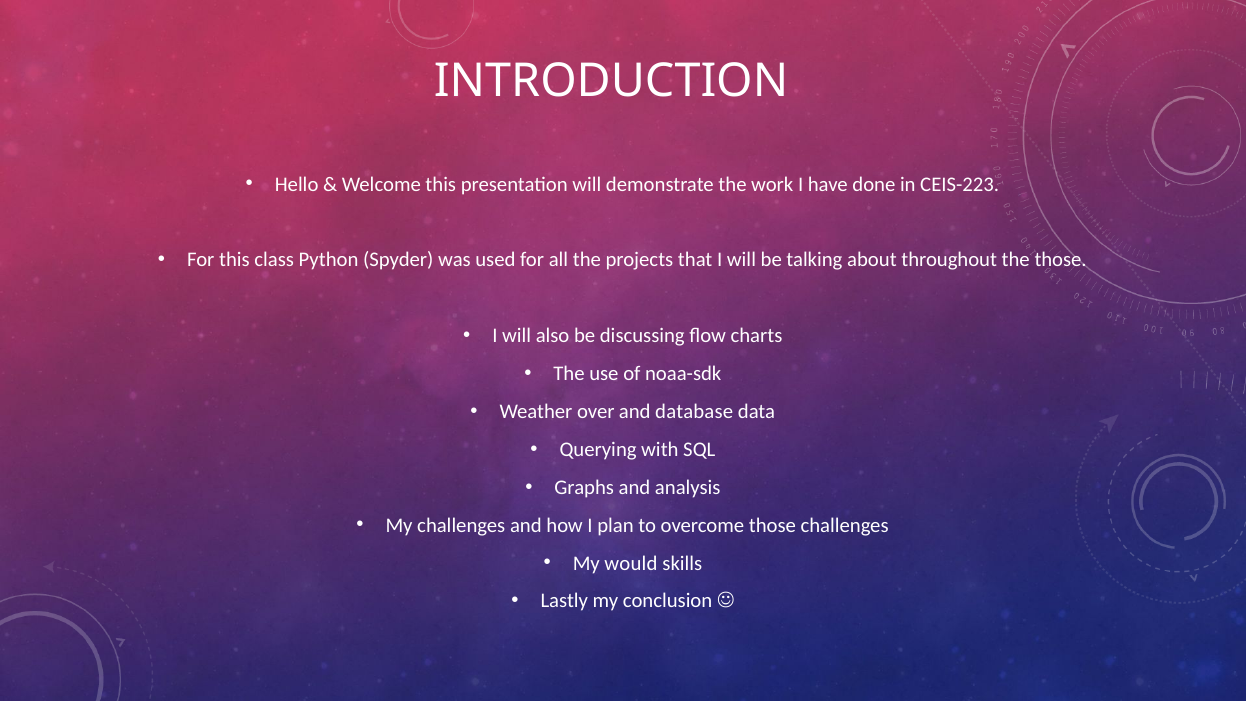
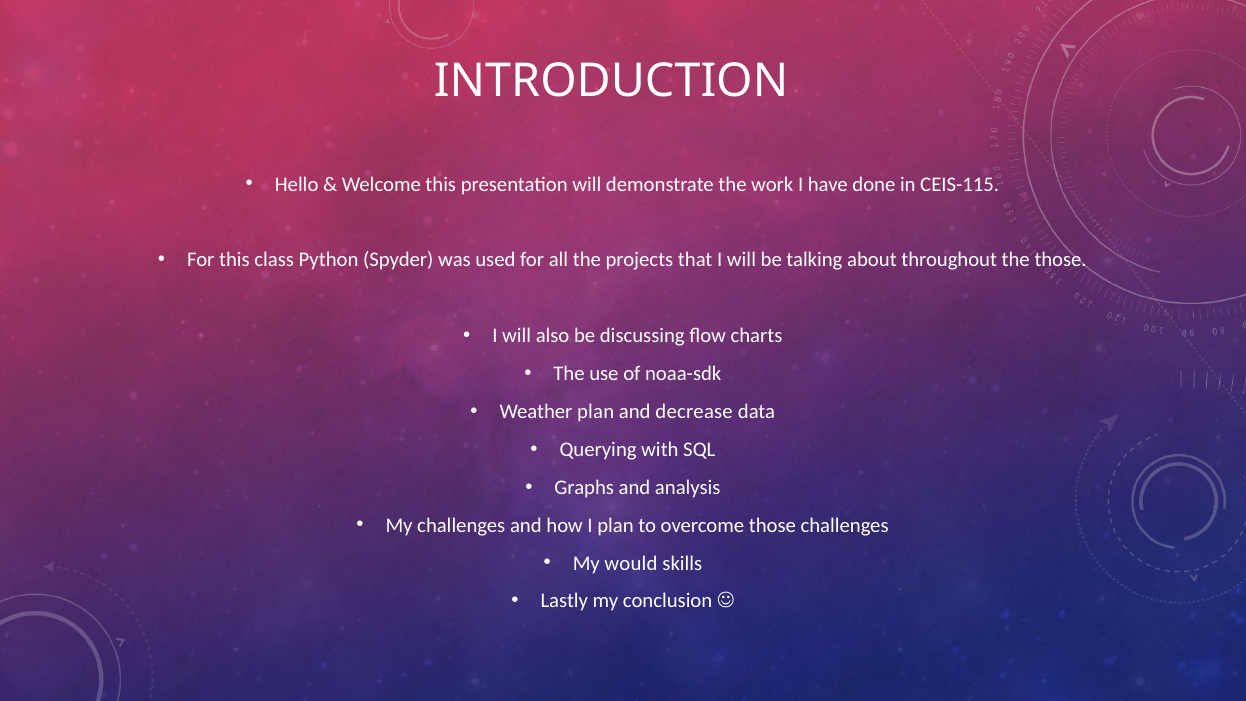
CEIS-223: CEIS-223 -> CEIS-115
Weather over: over -> plan
database: database -> decrease
